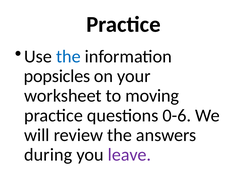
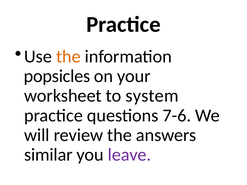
the at (68, 57) colour: blue -> orange
moving: moving -> system
0-6: 0-6 -> 7-6
during: during -> similar
